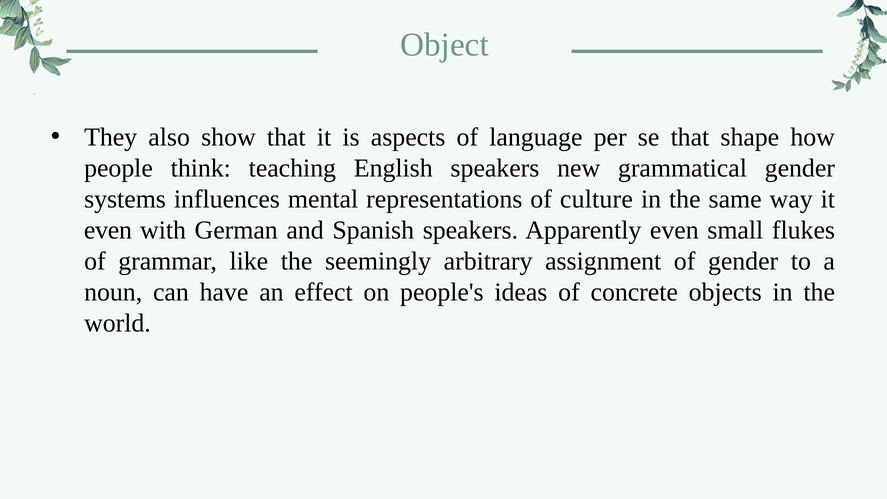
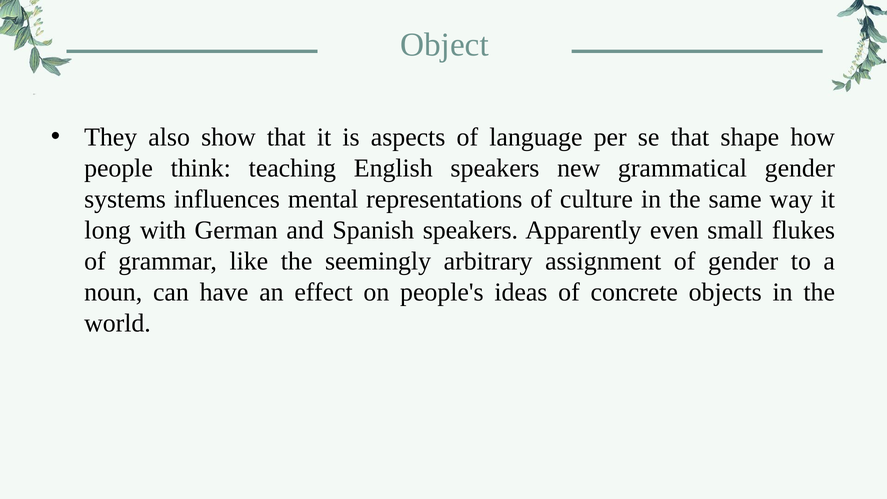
even at (108, 230): even -> long
